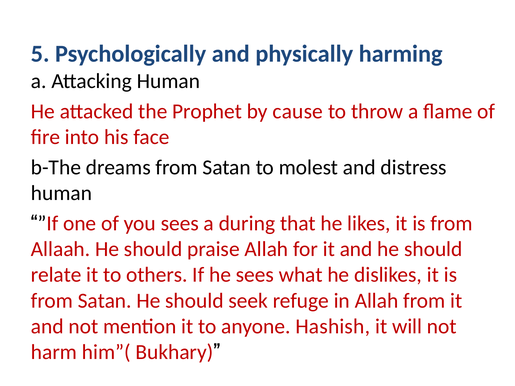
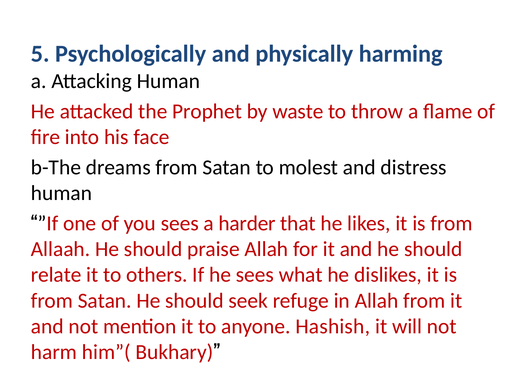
cause: cause -> waste
during: during -> harder
